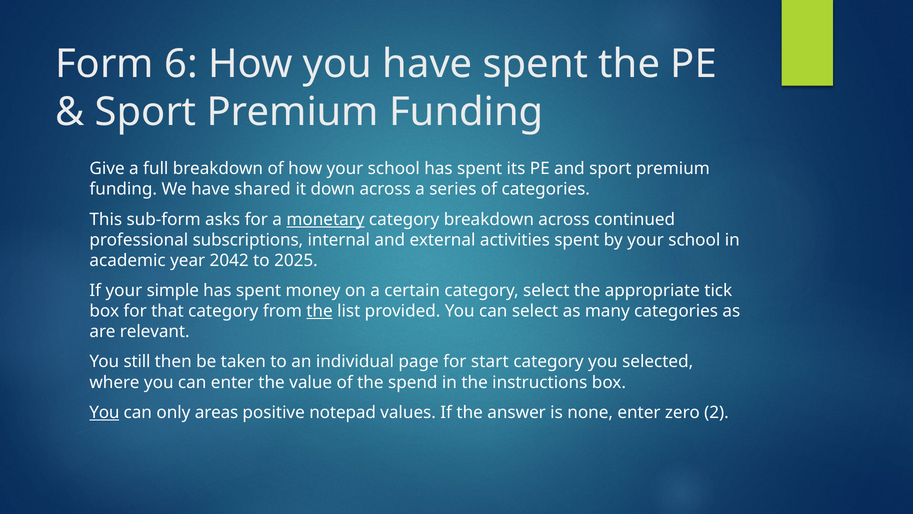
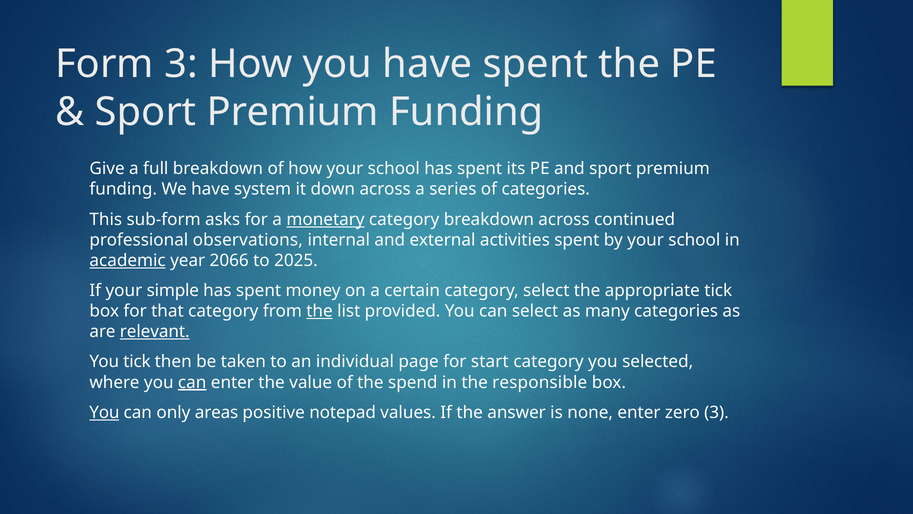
Form 6: 6 -> 3
shared: shared -> system
subscriptions: subscriptions -> observations
academic underline: none -> present
2042: 2042 -> 2066
relevant underline: none -> present
You still: still -> tick
can at (192, 382) underline: none -> present
instructions: instructions -> responsible
zero 2: 2 -> 3
